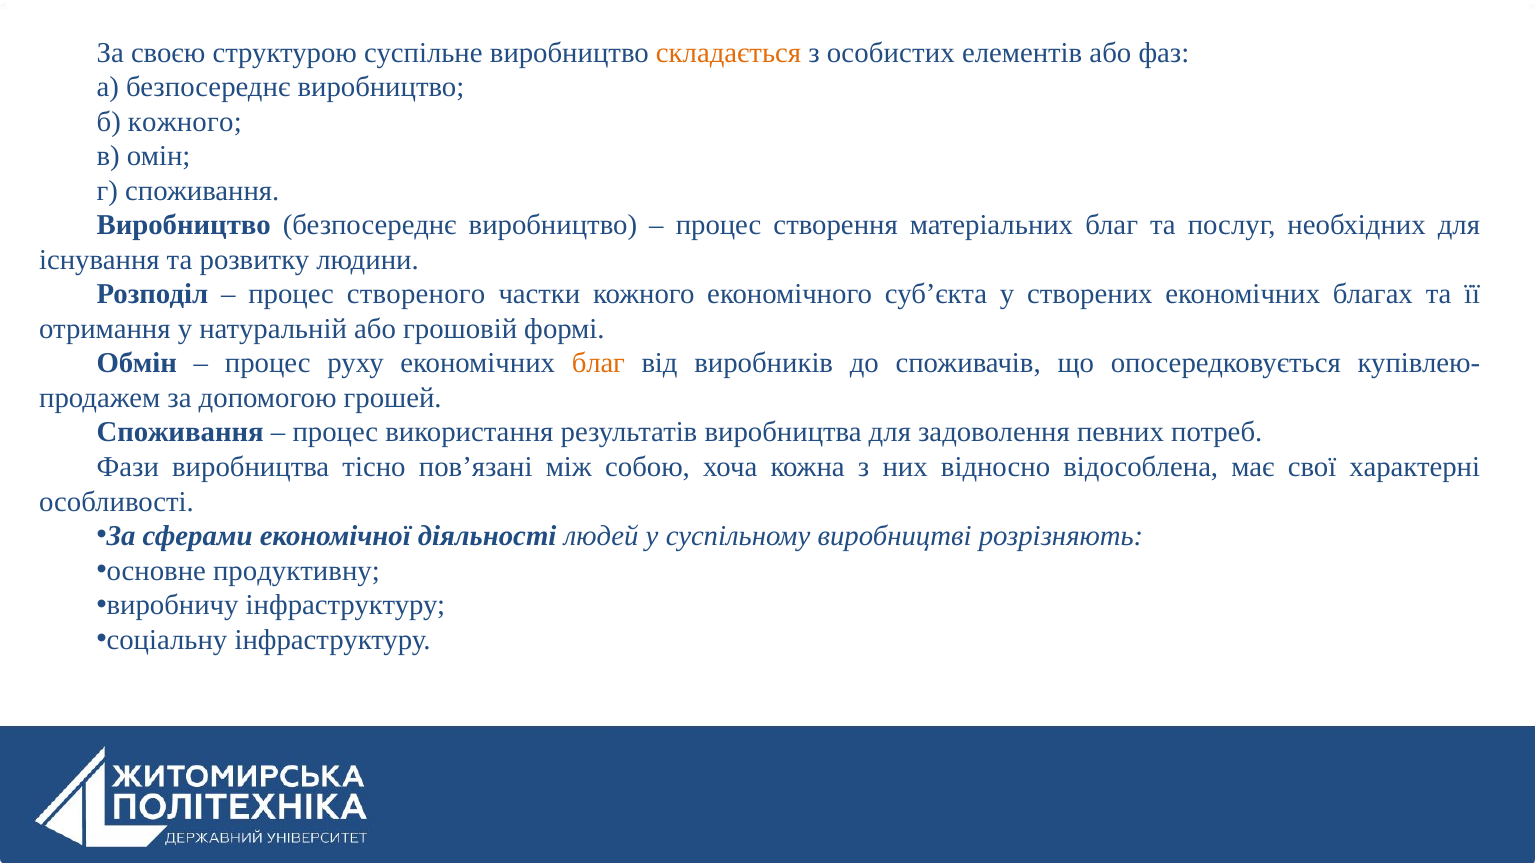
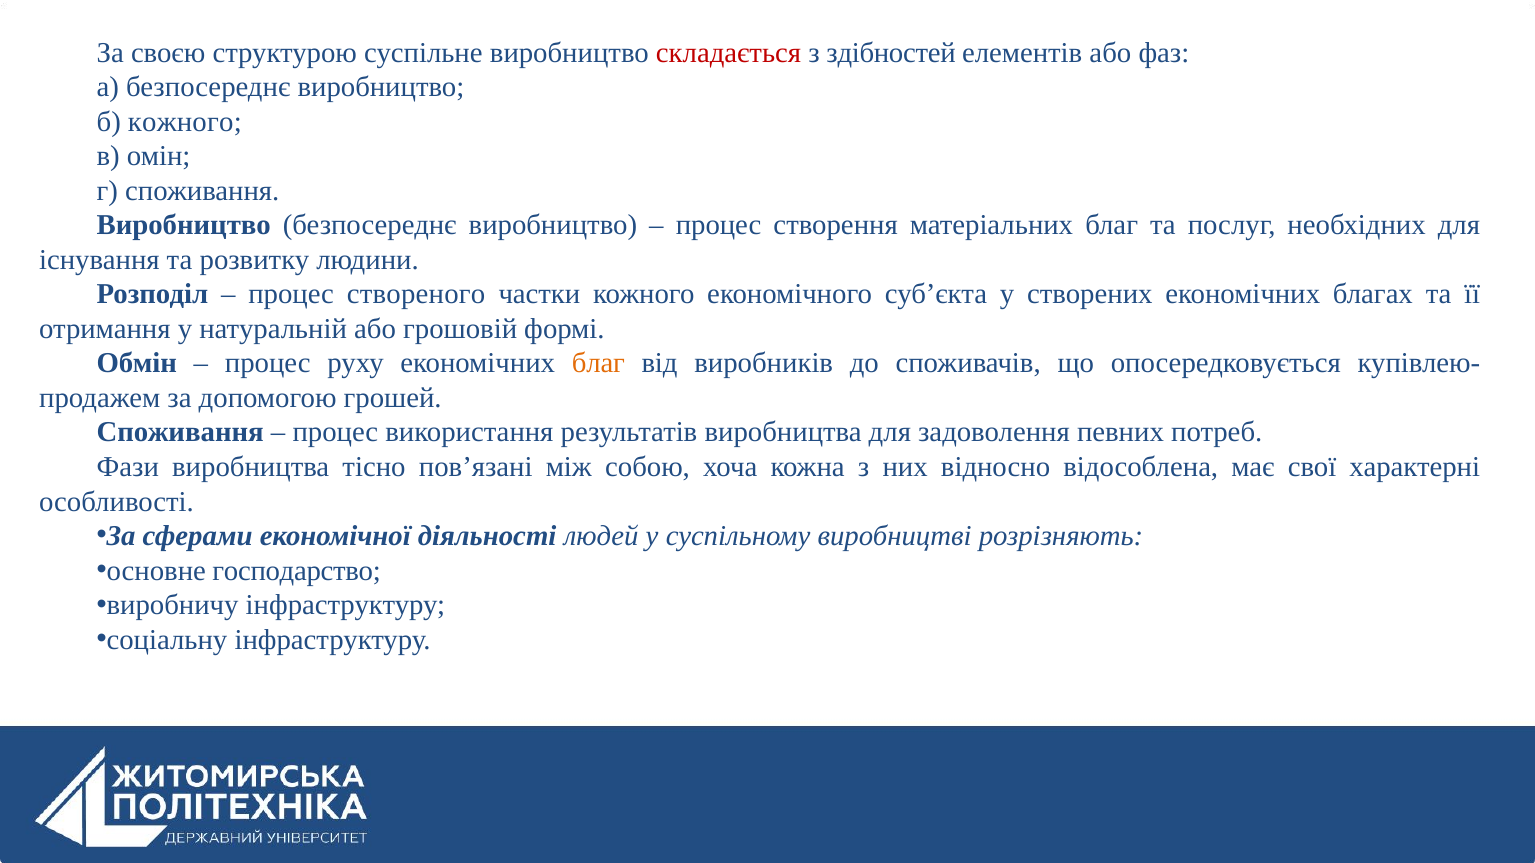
складається colour: orange -> red
особистих: особистих -> здібностей
продуктивну: продуктивну -> господарство
